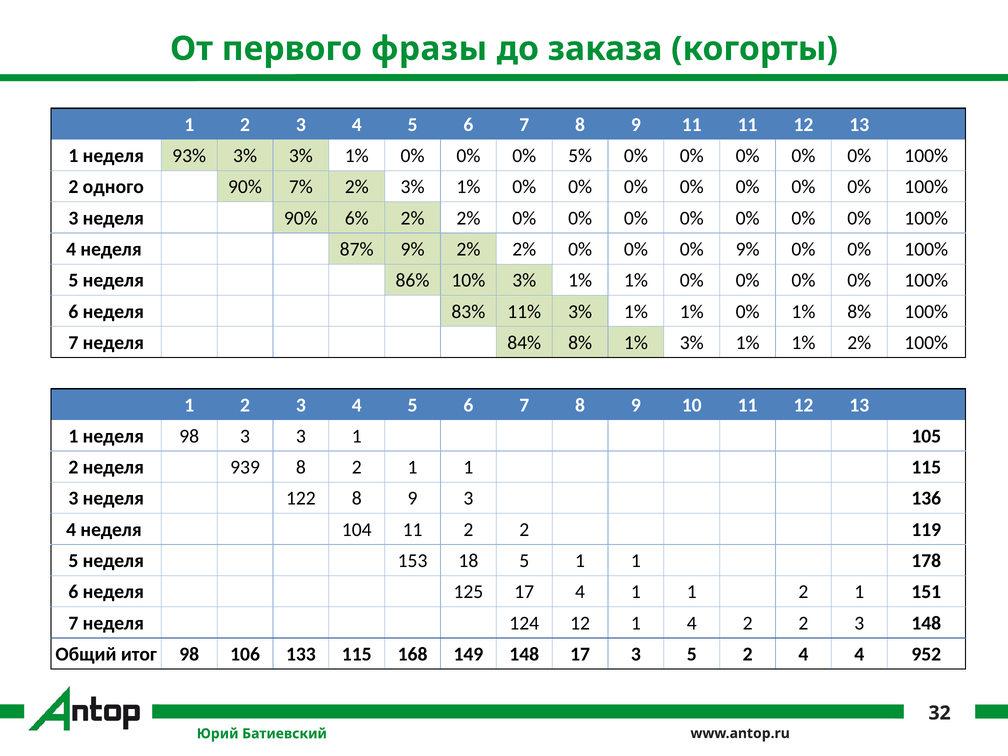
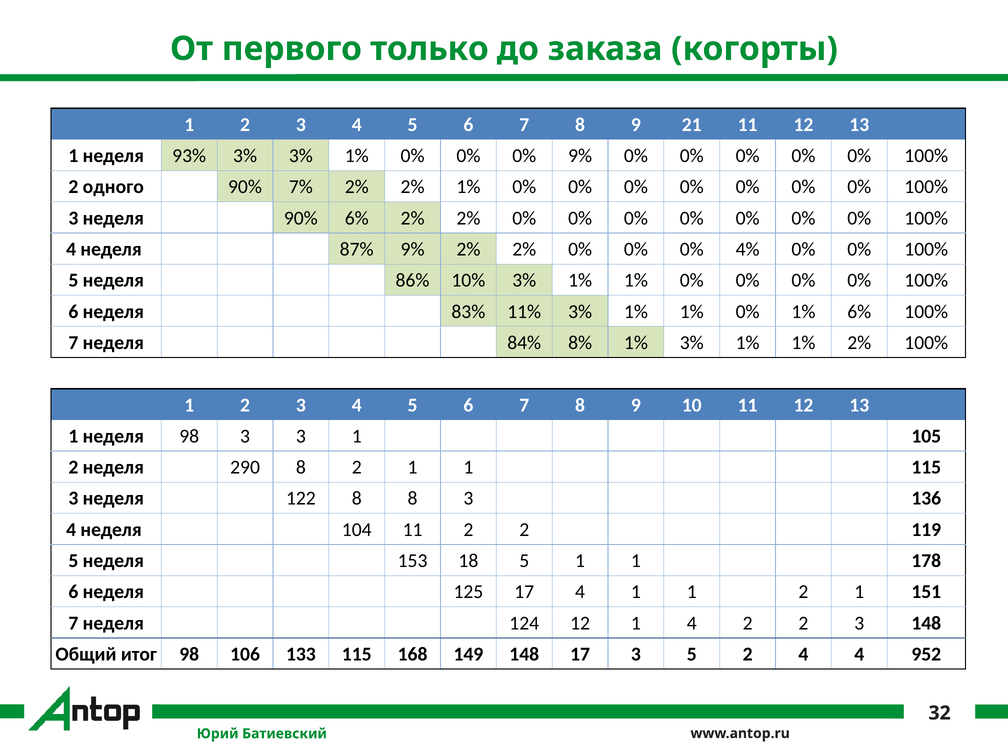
фразы: фразы -> только
9 11: 11 -> 21
0% 5%: 5% -> 9%
7% 2% 3%: 3% -> 2%
0% 9%: 9% -> 4%
1% 8%: 8% -> 6%
939: 939 -> 290
122 8 9: 9 -> 8
